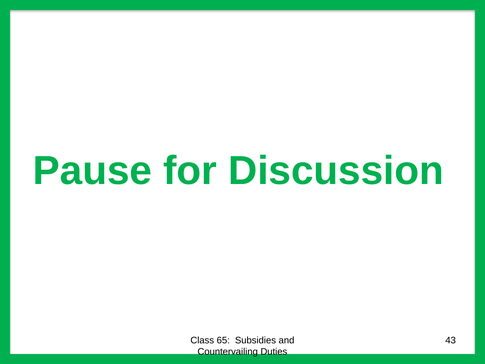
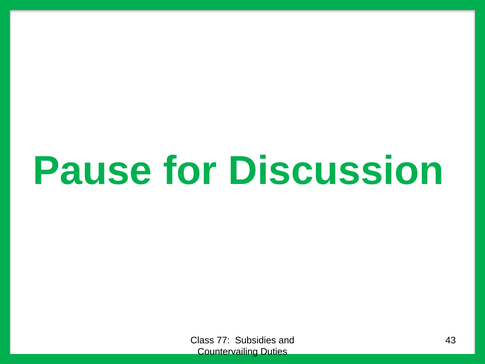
65: 65 -> 77
